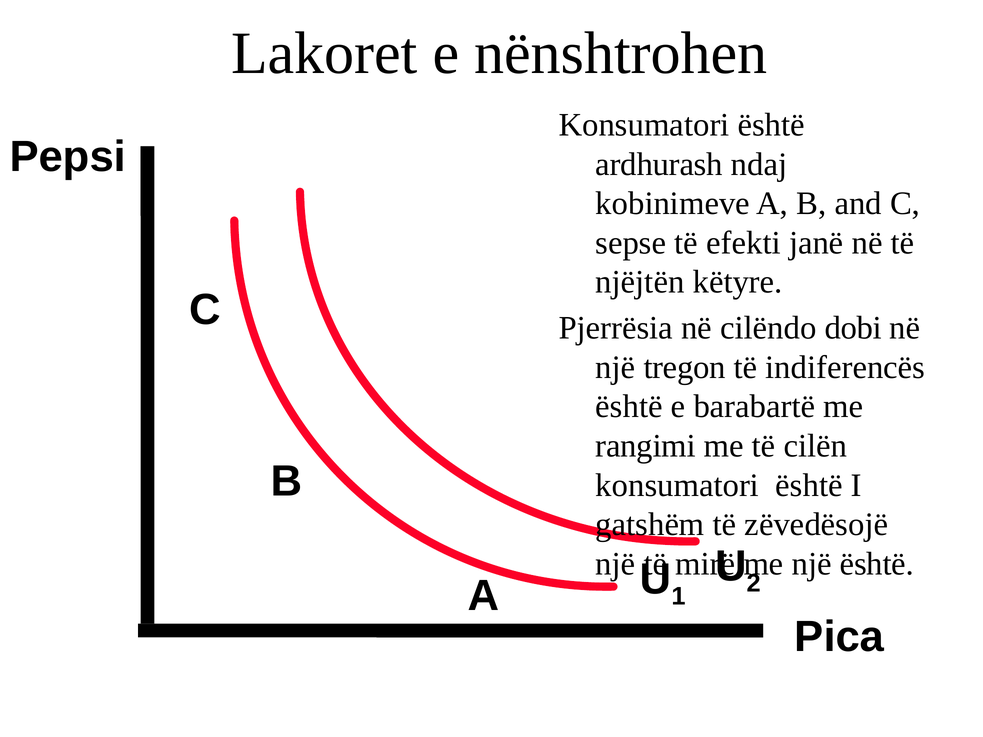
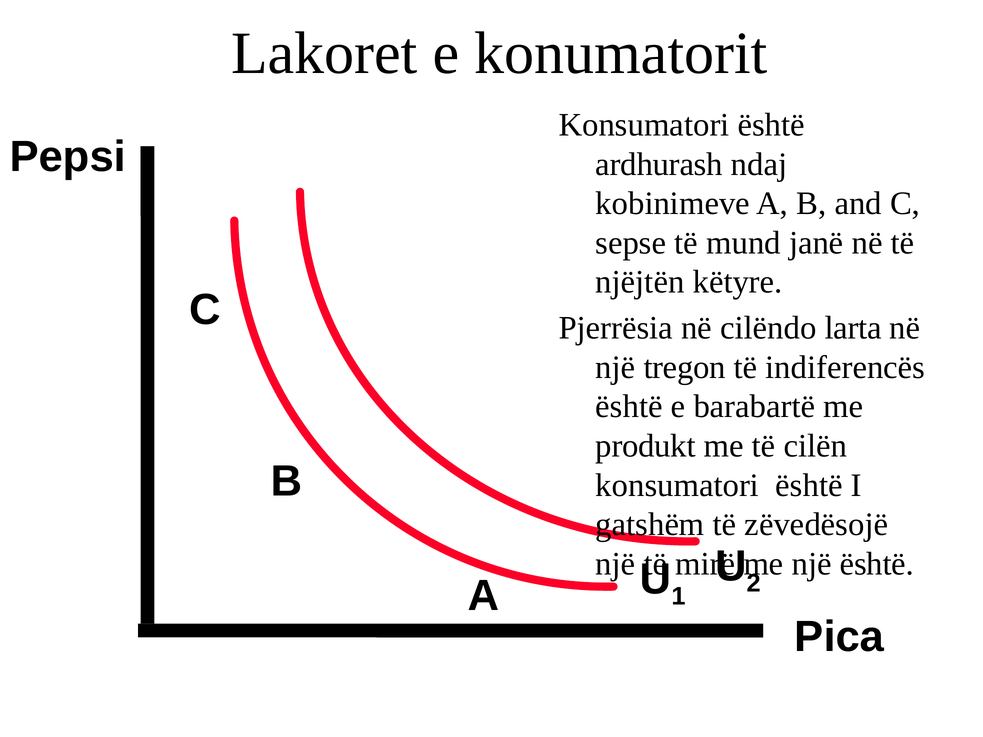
nënshtrohen: nënshtrohen -> konumatorit
efekti: efekti -> mund
dobi: dobi -> larta
rangimi: rangimi -> produkt
